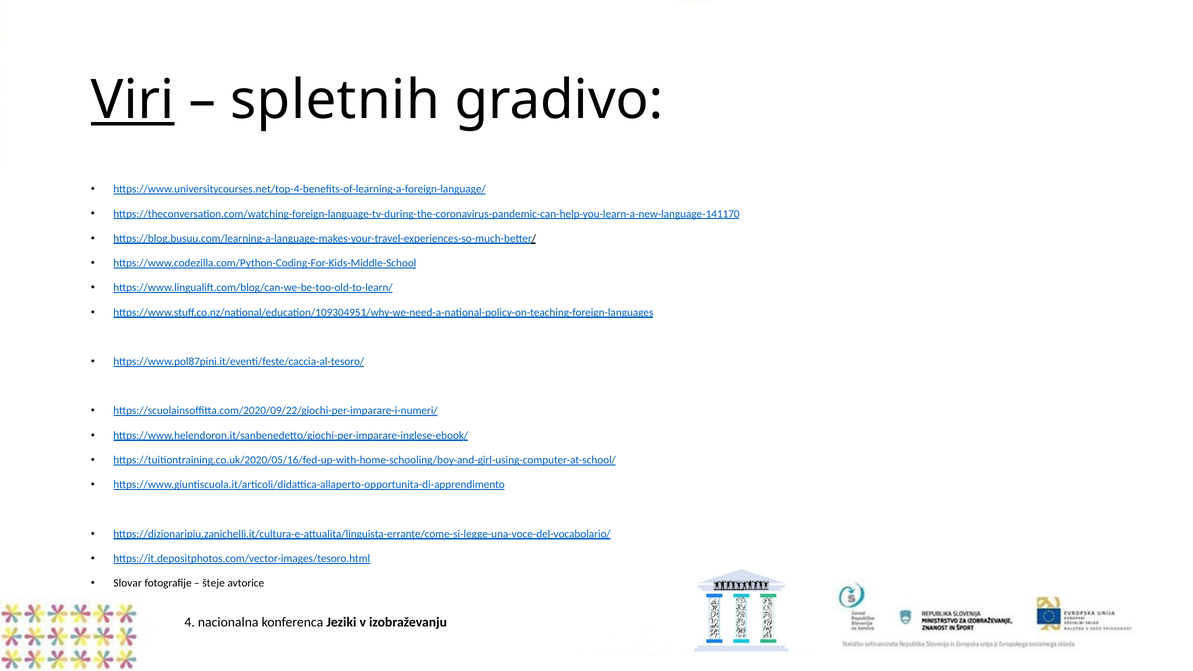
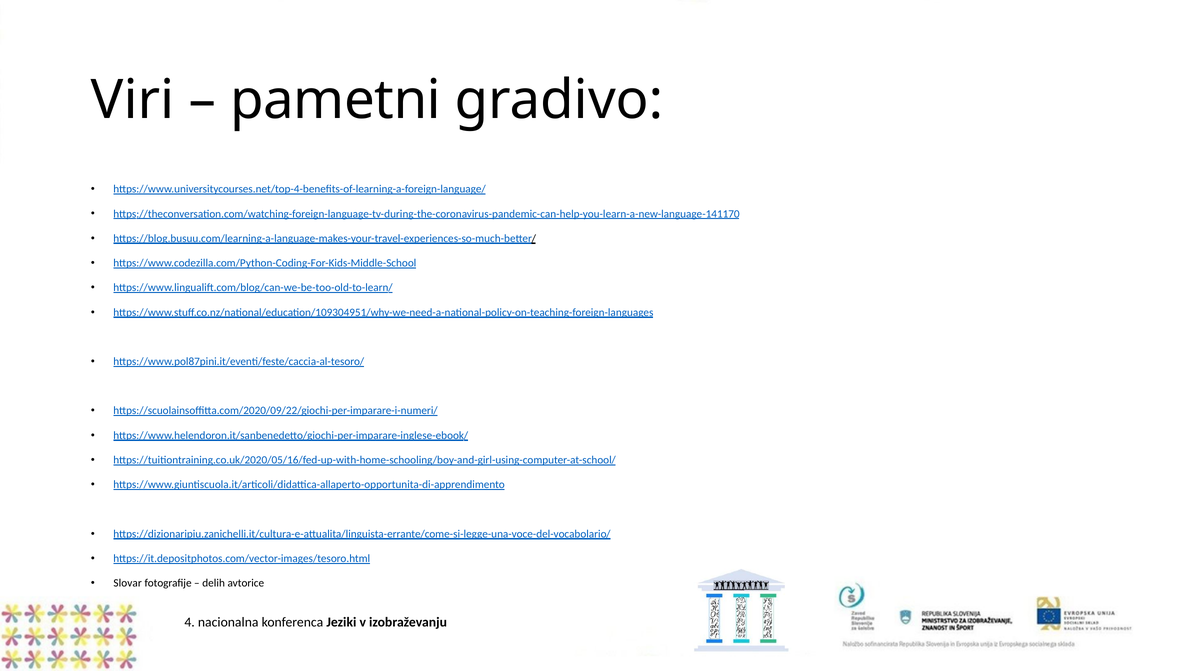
Viri underline: present -> none
spletnih: spletnih -> pametni
šteje: šteje -> delih
